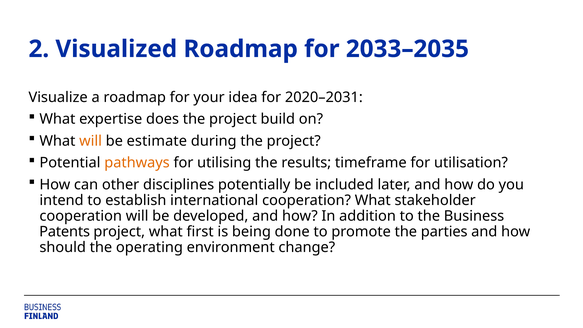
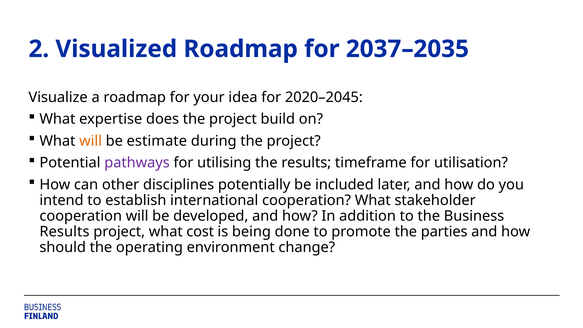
2033–2035: 2033–2035 -> 2037–2035
2020–2031: 2020–2031 -> 2020–2045
pathways colour: orange -> purple
Patents at (65, 232): Patents -> Results
first: first -> cost
